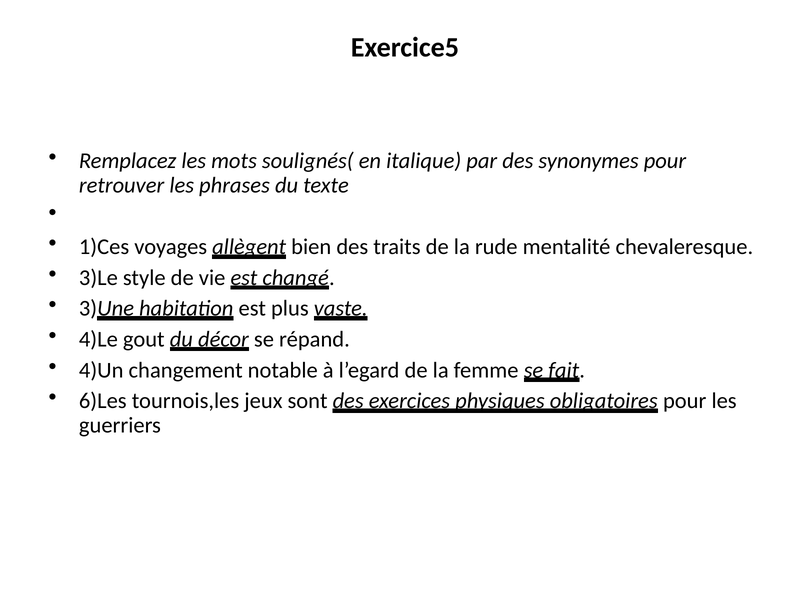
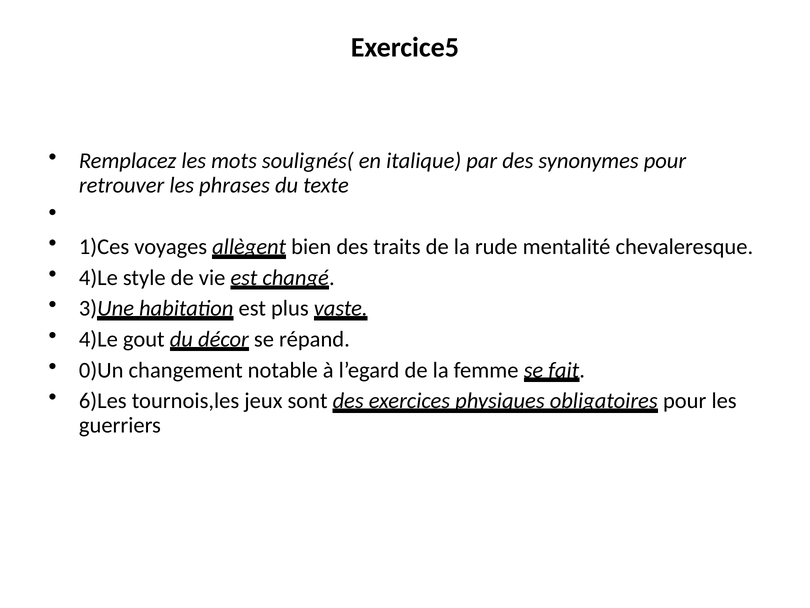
3)Le at (98, 278): 3)Le -> 4)Le
4)Un: 4)Un -> 0)Un
